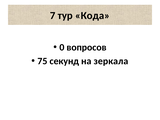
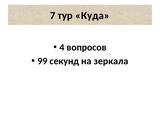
Кода: Кода -> Куда
0: 0 -> 4
75: 75 -> 99
